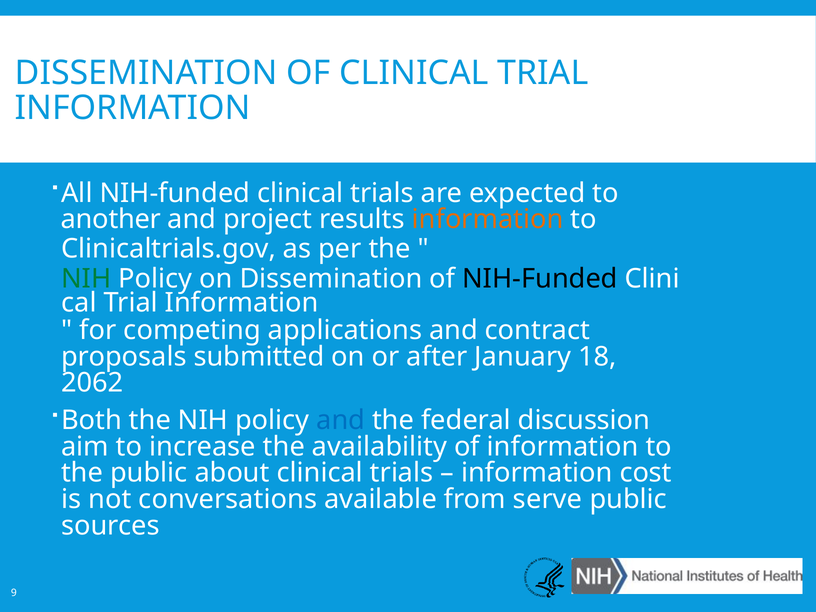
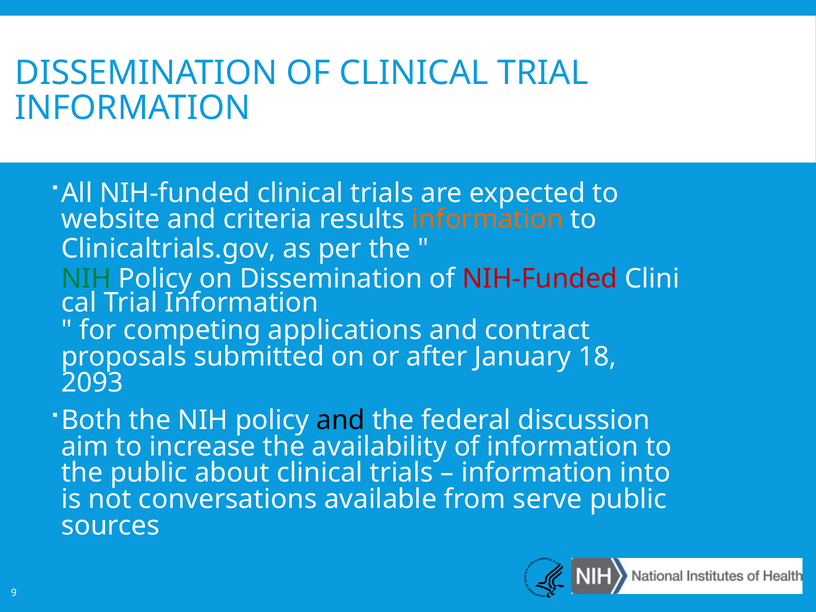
another: another -> website
project: project -> criteria
NIH-Funded at (540, 279) colour: black -> red
2062: 2062 -> 2093
and at (341, 420) colour: blue -> black
cost: cost -> into
